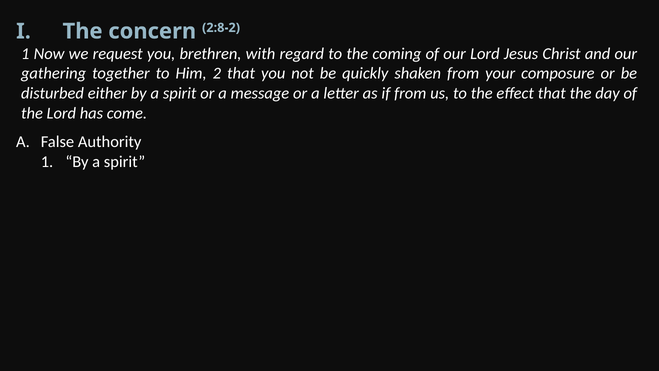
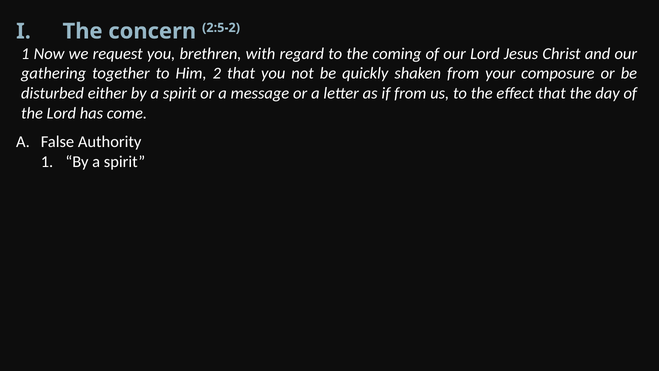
2:8-2: 2:8-2 -> 2:5-2
